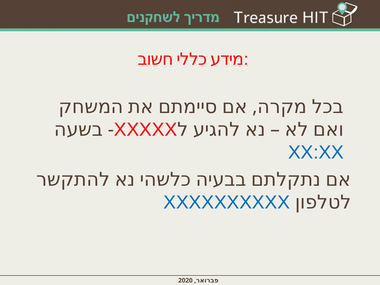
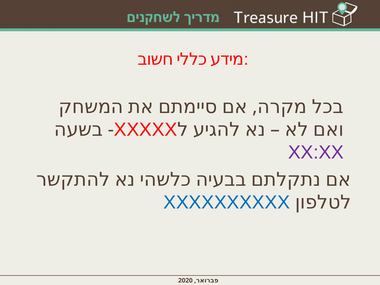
XX:XX colour: blue -> purple
